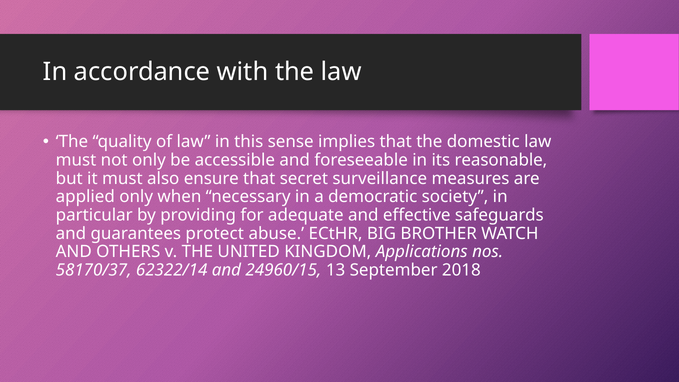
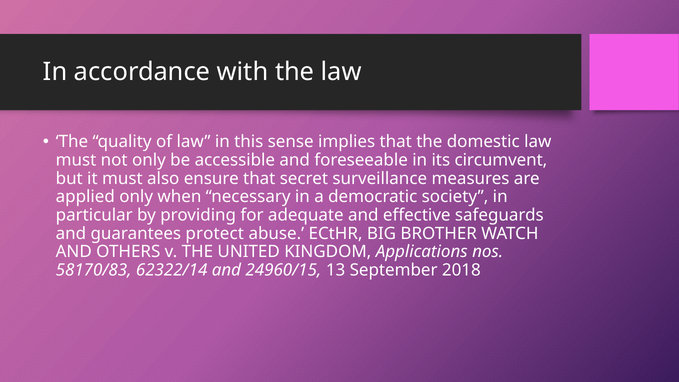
reasonable: reasonable -> circumvent
58170/37: 58170/37 -> 58170/83
